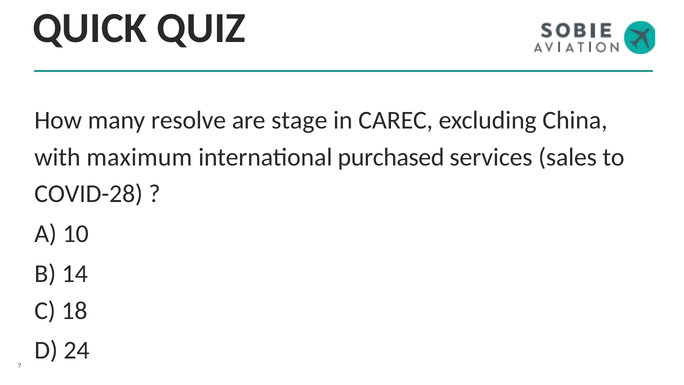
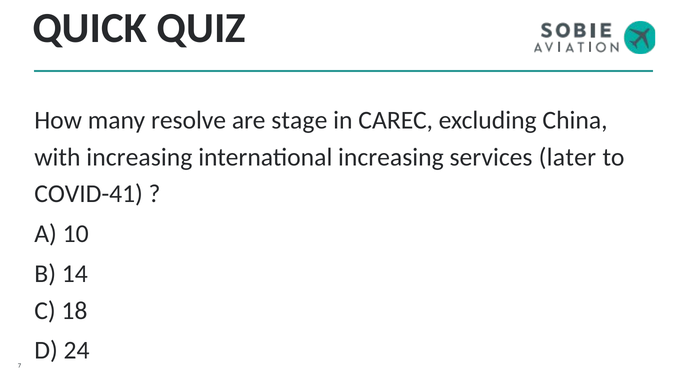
with maximum: maximum -> increasing
international purchased: purchased -> increasing
sales: sales -> later
COVID-28: COVID-28 -> COVID-41
